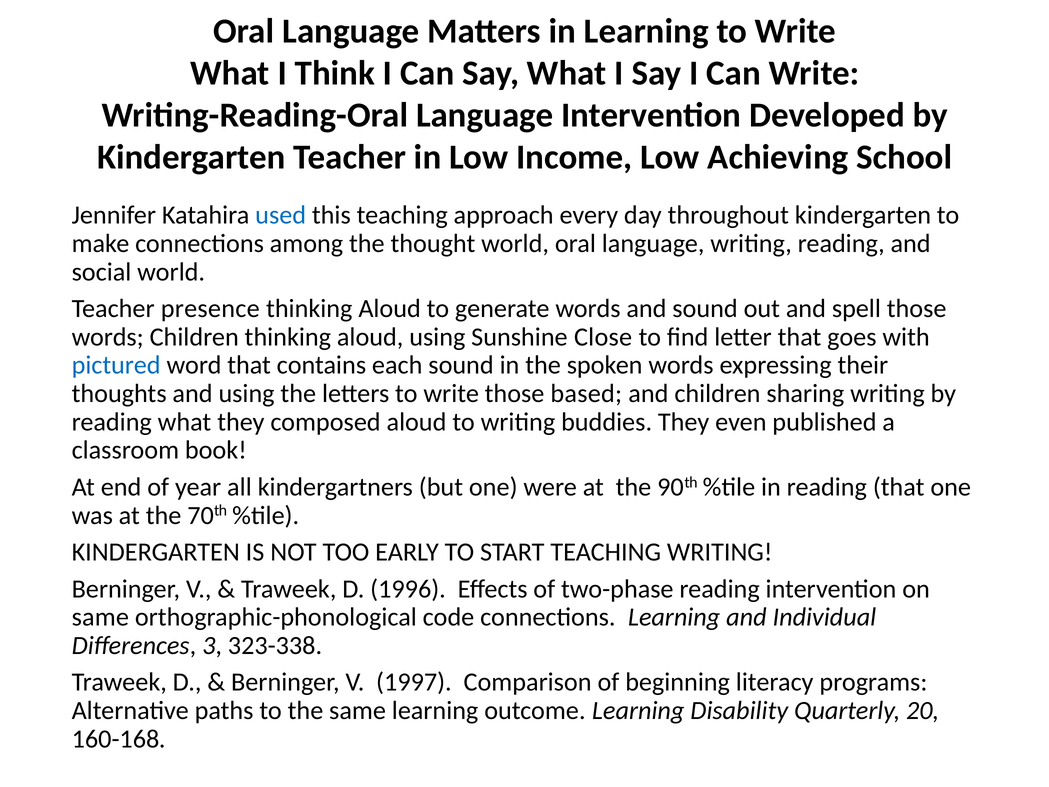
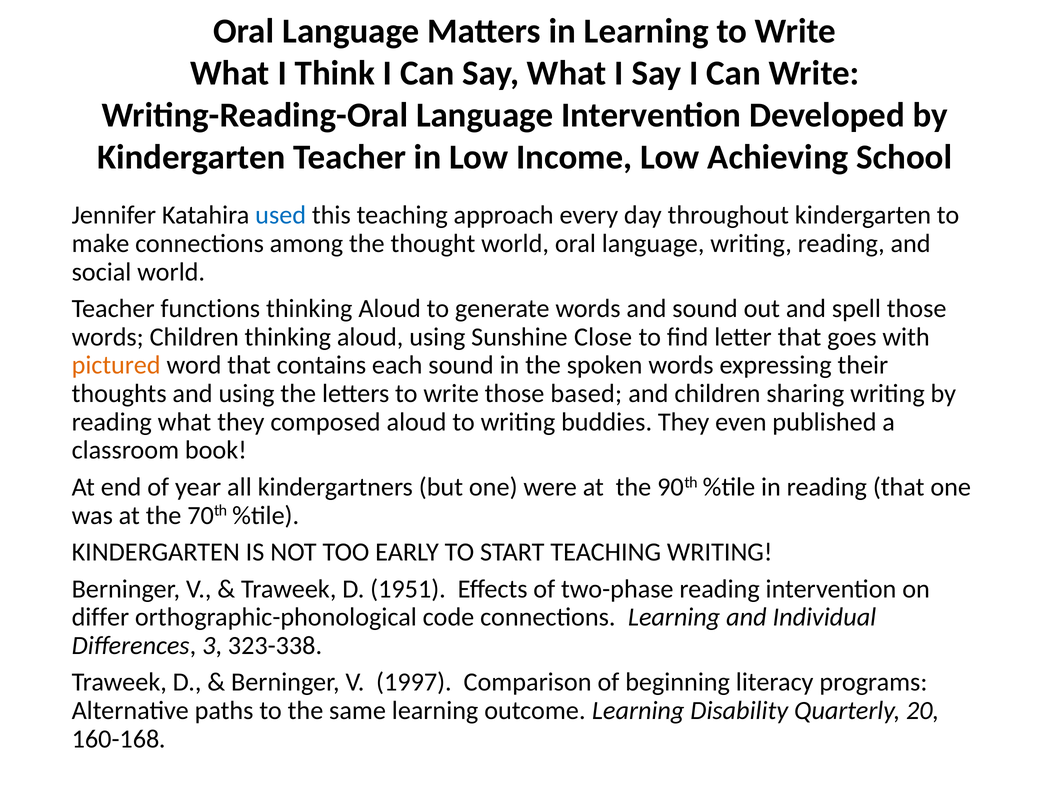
presence: presence -> functions
pictured colour: blue -> orange
1996: 1996 -> 1951
same at (100, 617): same -> differ
